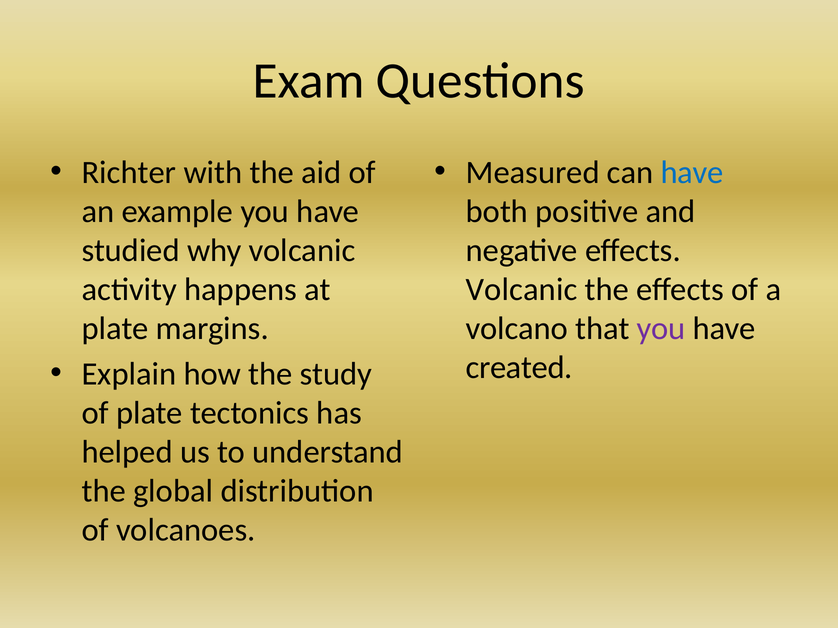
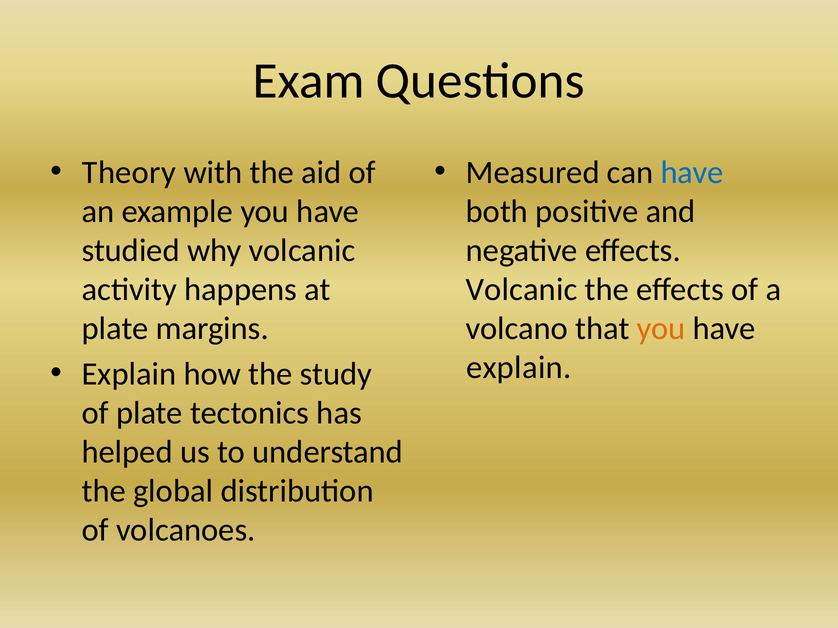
Richter: Richter -> Theory
you at (661, 329) colour: purple -> orange
created at (519, 368): created -> explain
